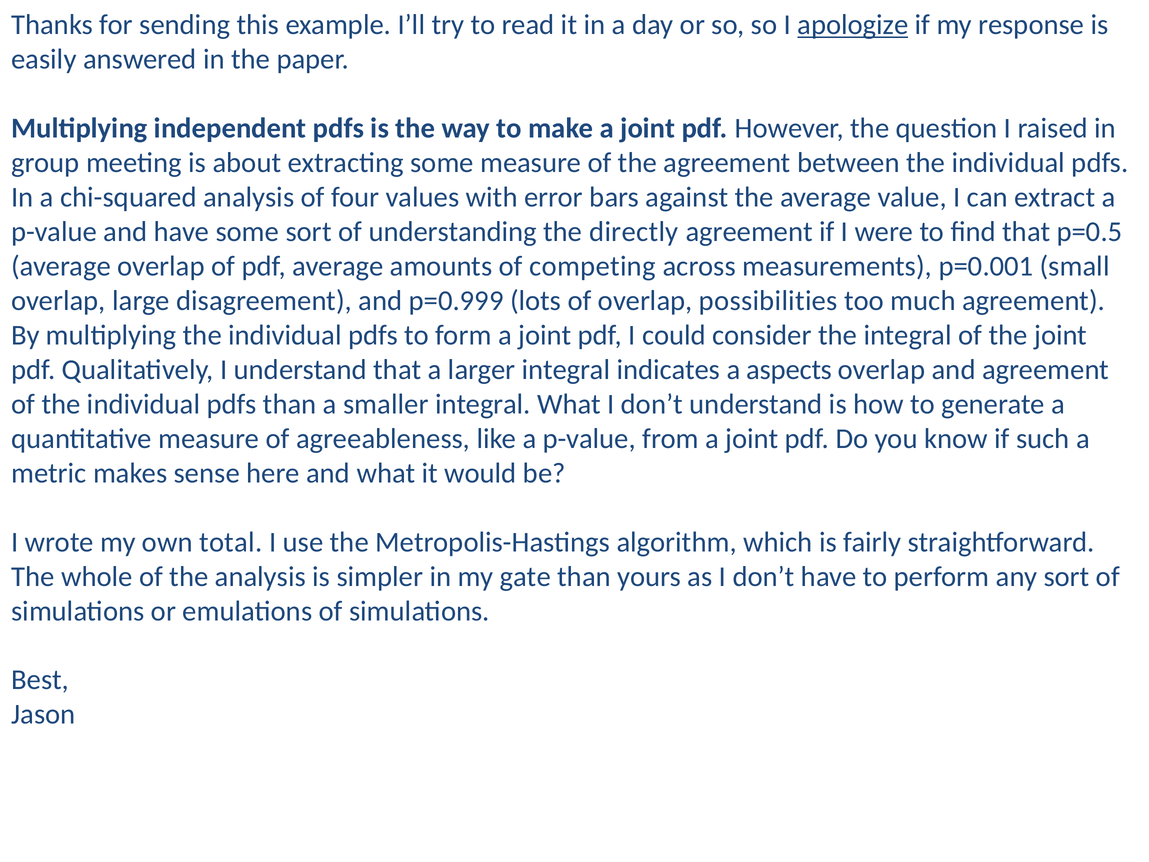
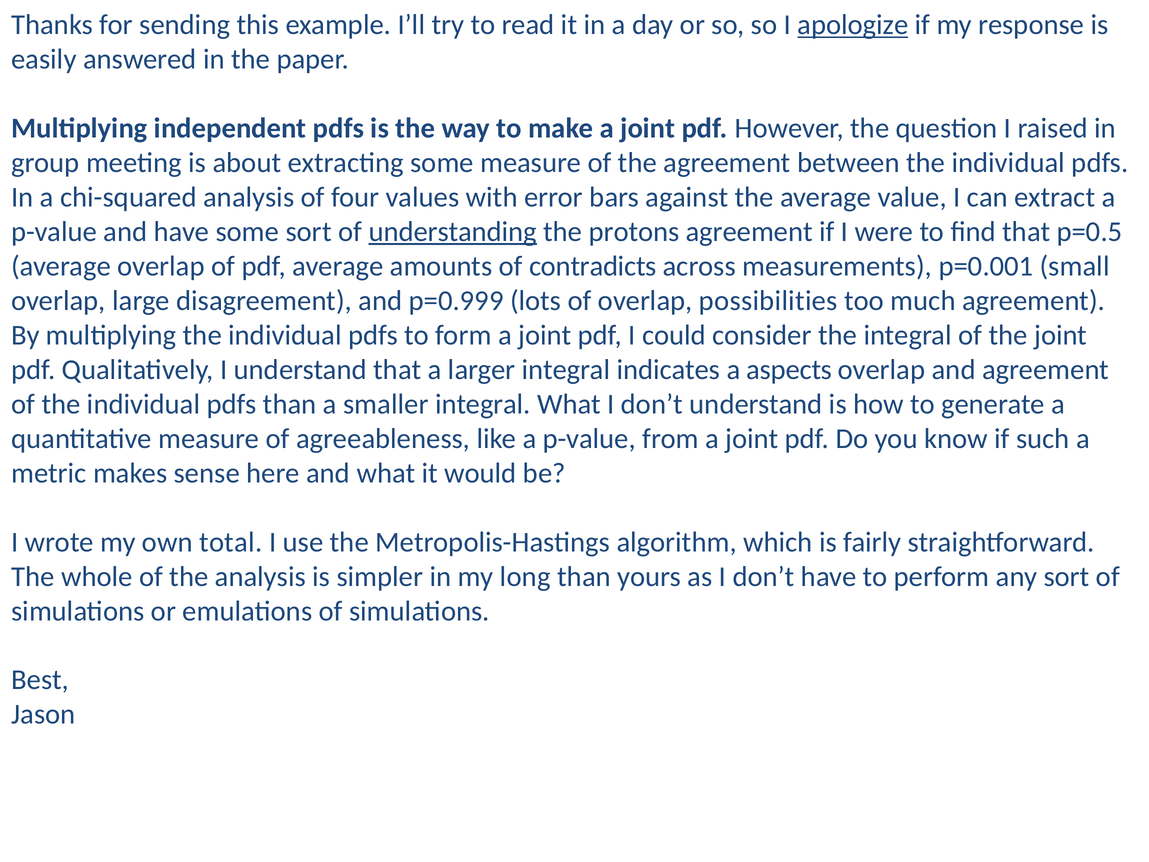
understanding underline: none -> present
directly: directly -> protons
competing: competing -> contradicts
gate: gate -> long
